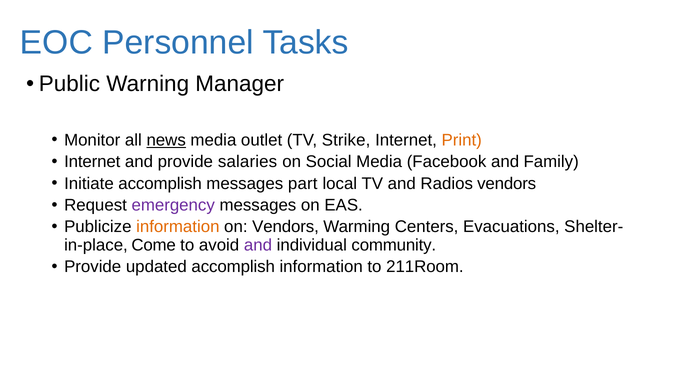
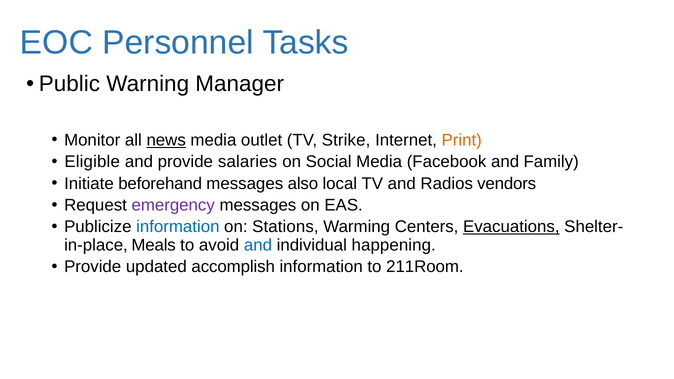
Internet at (92, 162): Internet -> Eligible
Initiate accomplish: accomplish -> beforehand
part: part -> also
information at (178, 227) colour: orange -> blue
on Vendors: Vendors -> Stations
Evacuations underline: none -> present
Come: Come -> Meals
and at (258, 245) colour: purple -> blue
community: community -> happening
